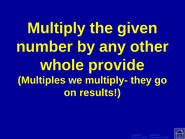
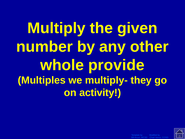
results: results -> activity
